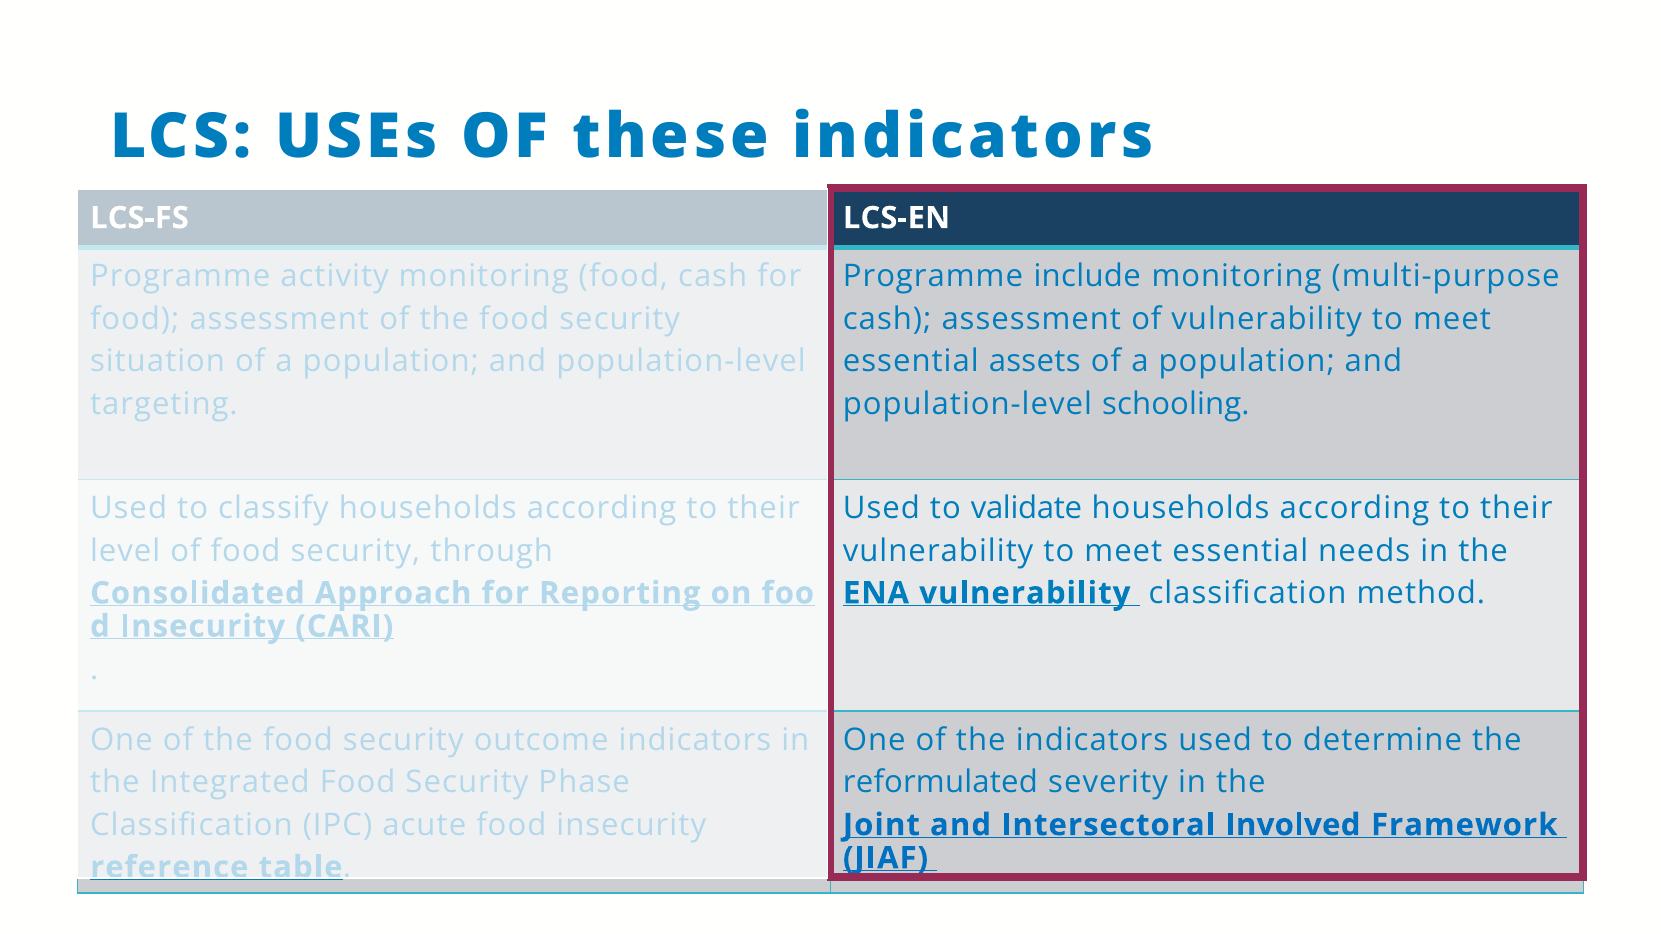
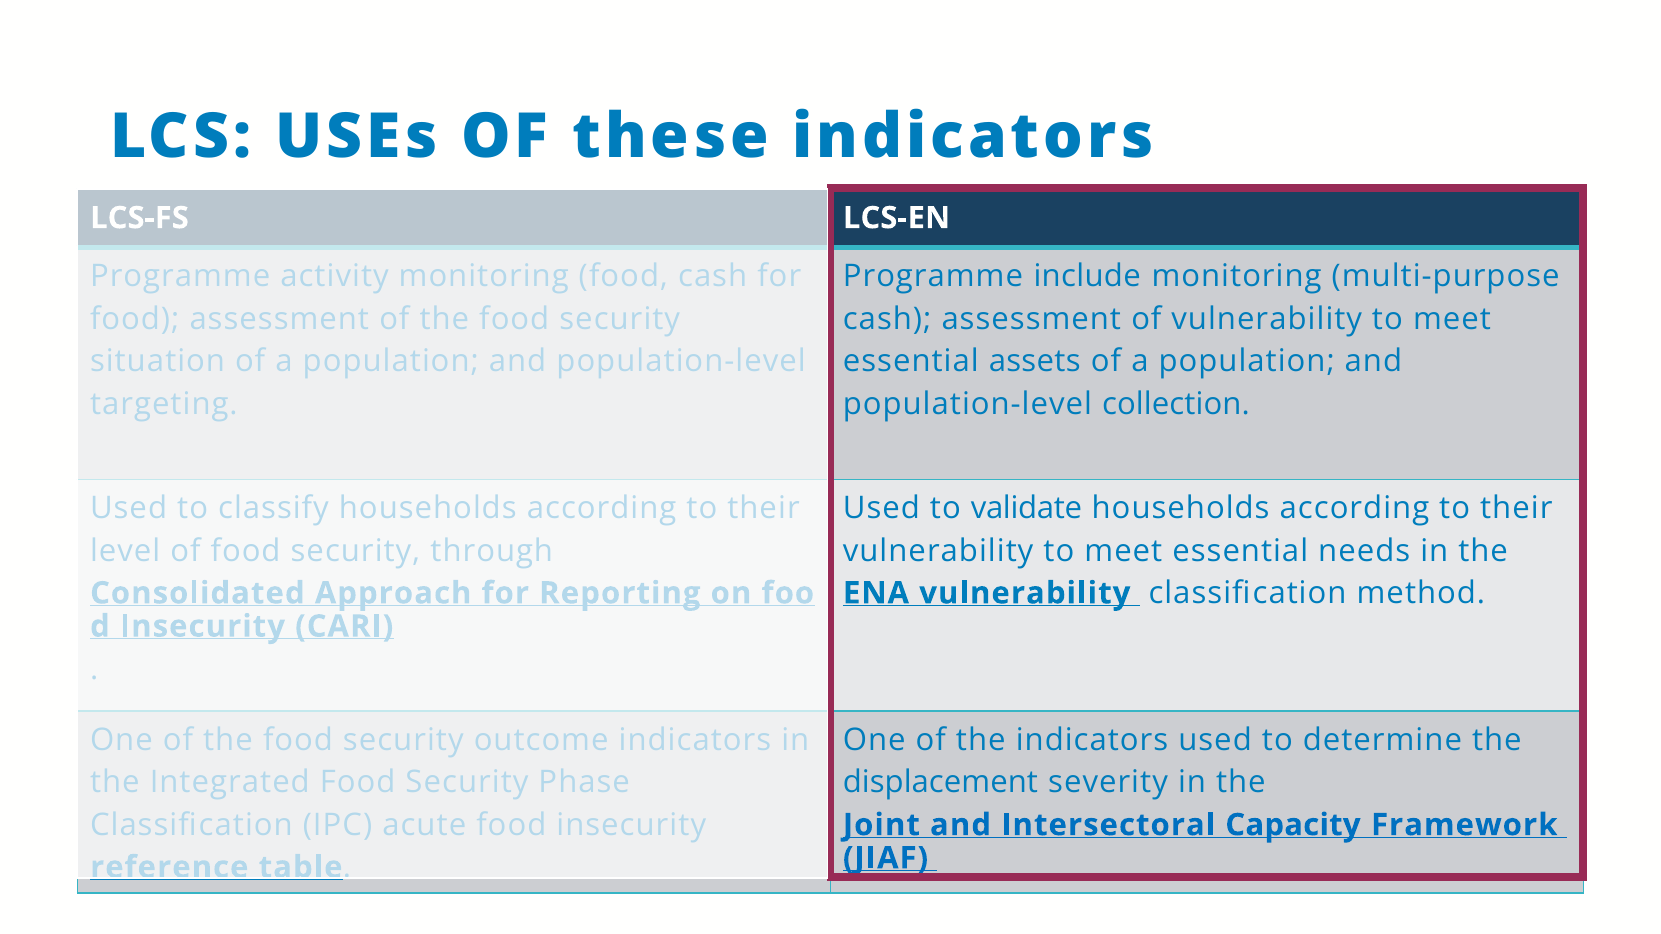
schooling: schooling -> collection
reformulated: reformulated -> displacement
Involved: Involved -> Capacity
